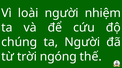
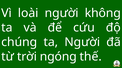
nhiệm: nhiệm -> không
